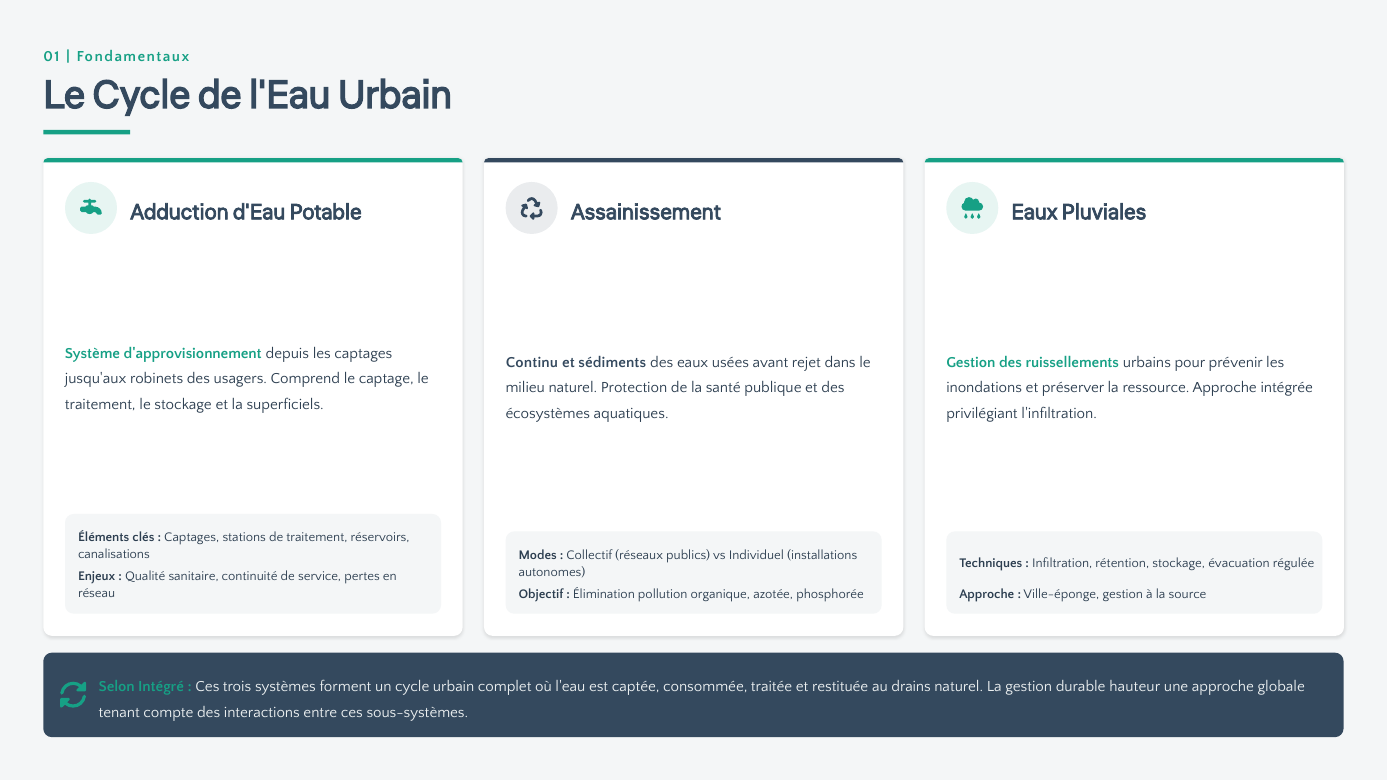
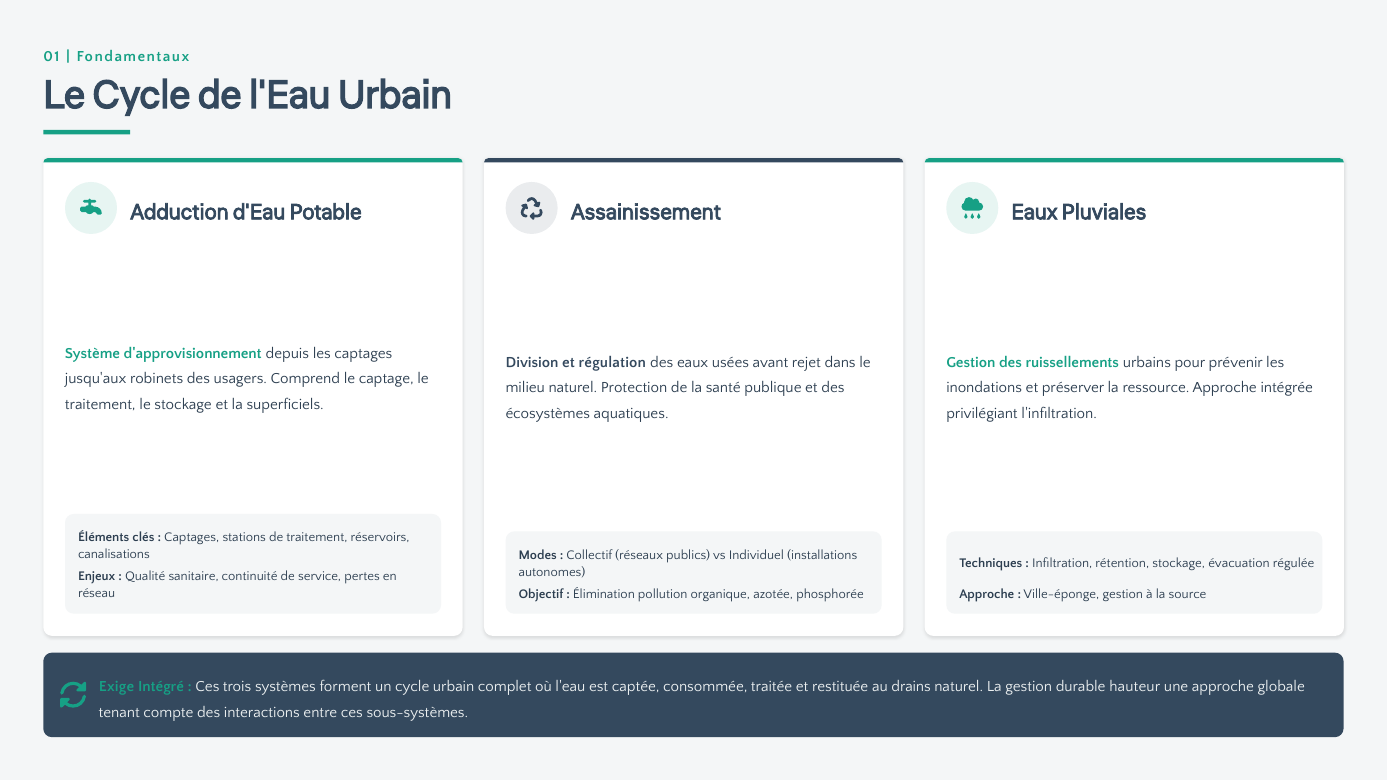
Continu: Continu -> Division
sédiments: sédiments -> régulation
Selon: Selon -> Exige
